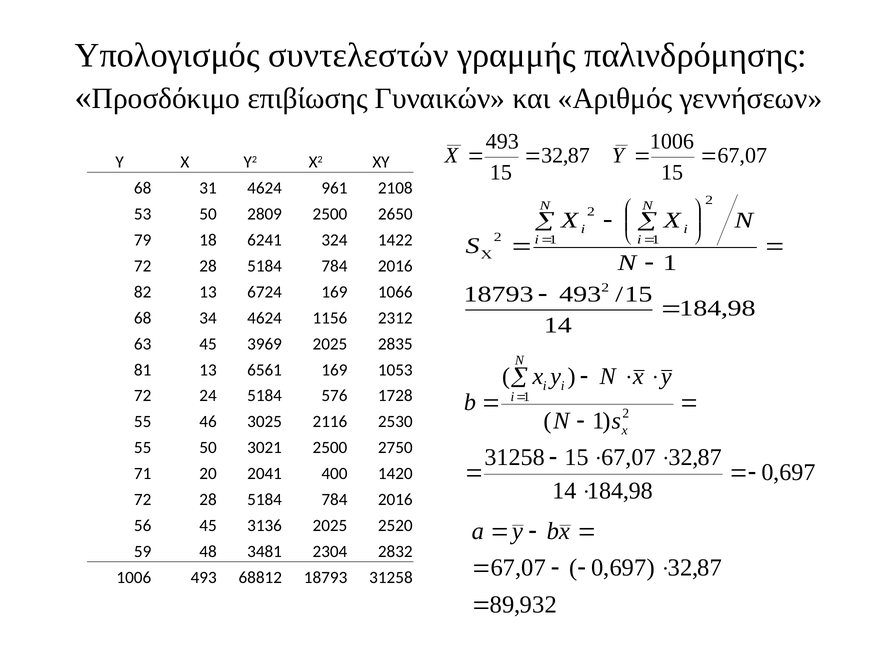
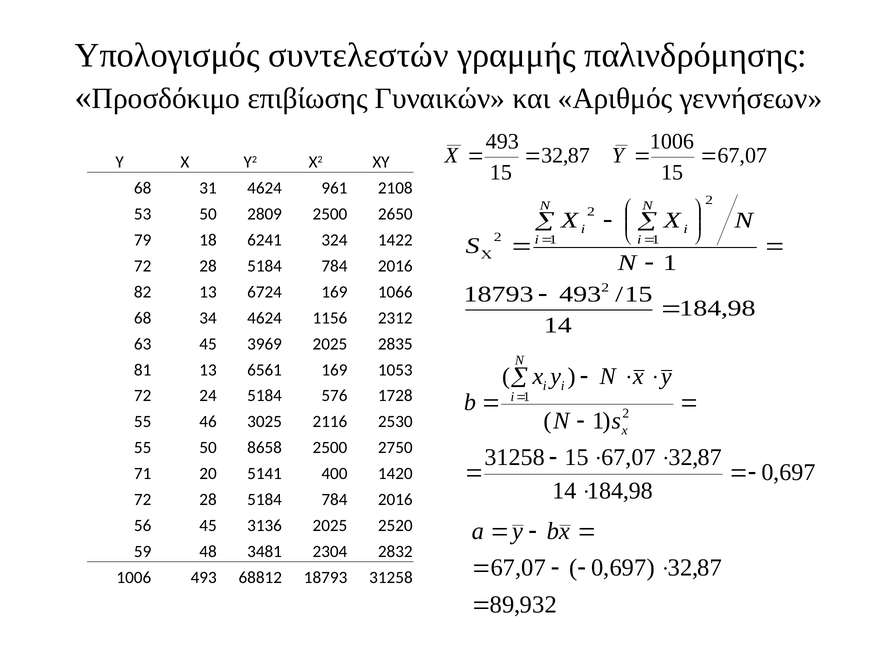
3021: 3021 -> 8658
2041: 2041 -> 5141
